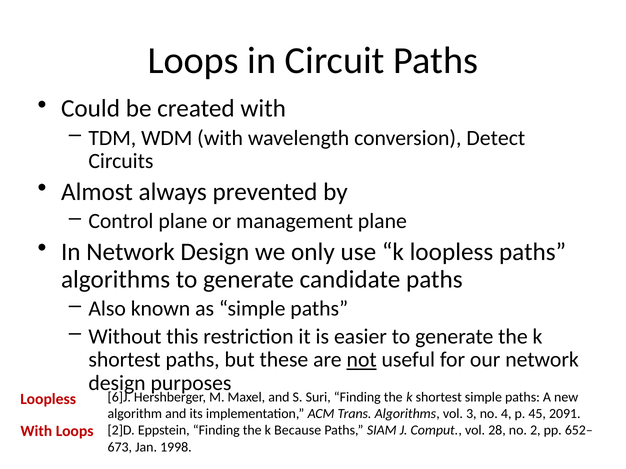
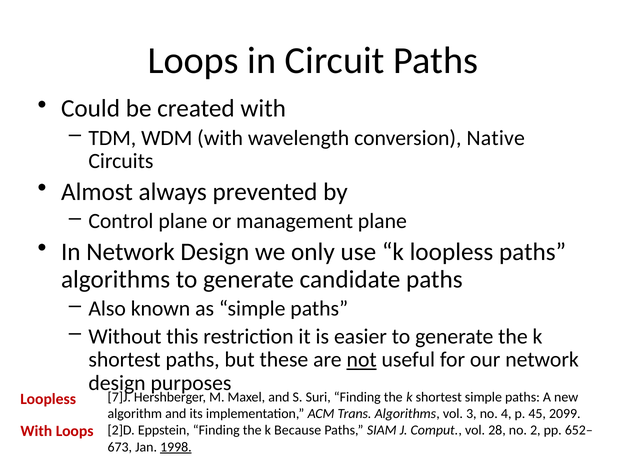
Detect: Detect -> Native
6]J: 6]J -> 7]J
2091: 2091 -> 2099
1998 underline: none -> present
